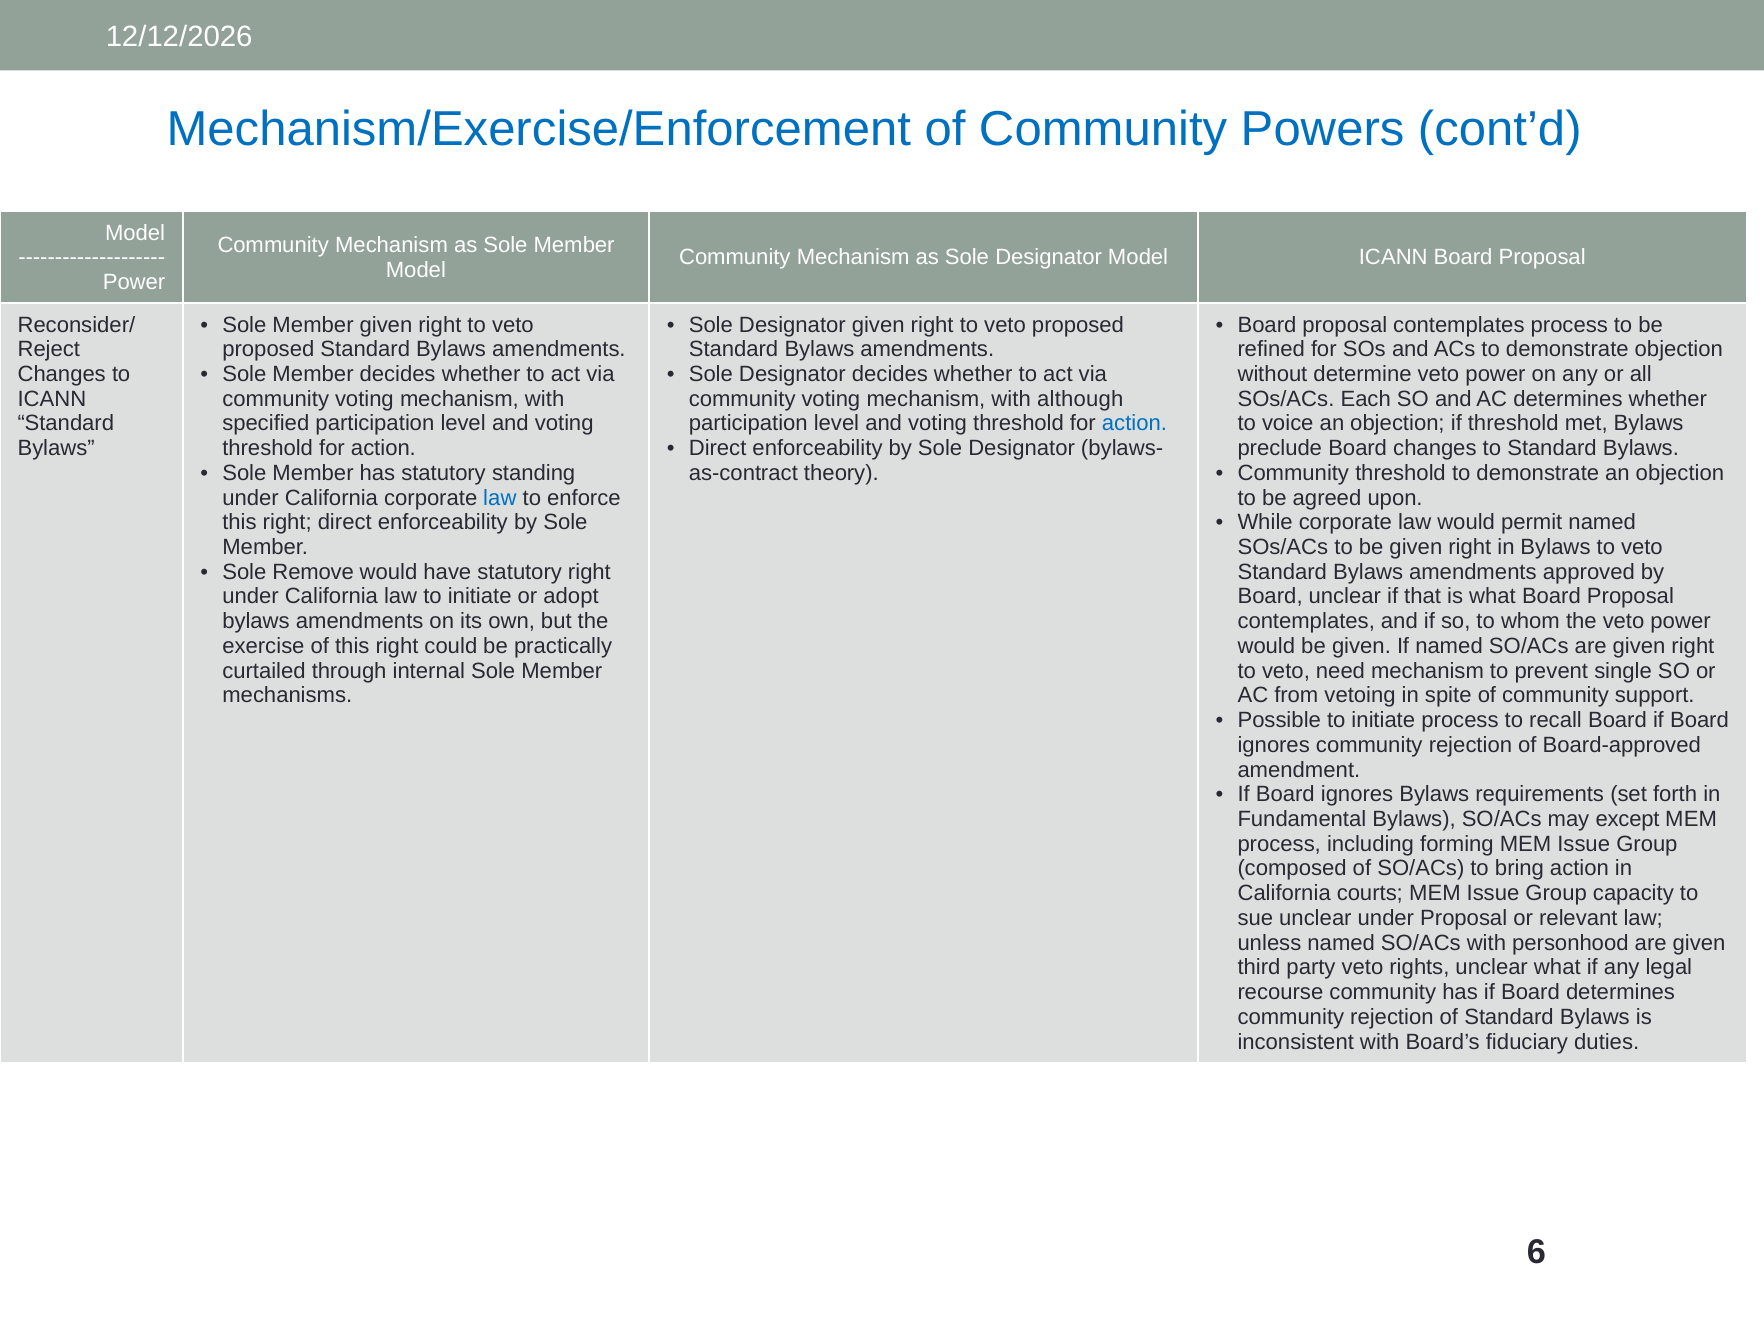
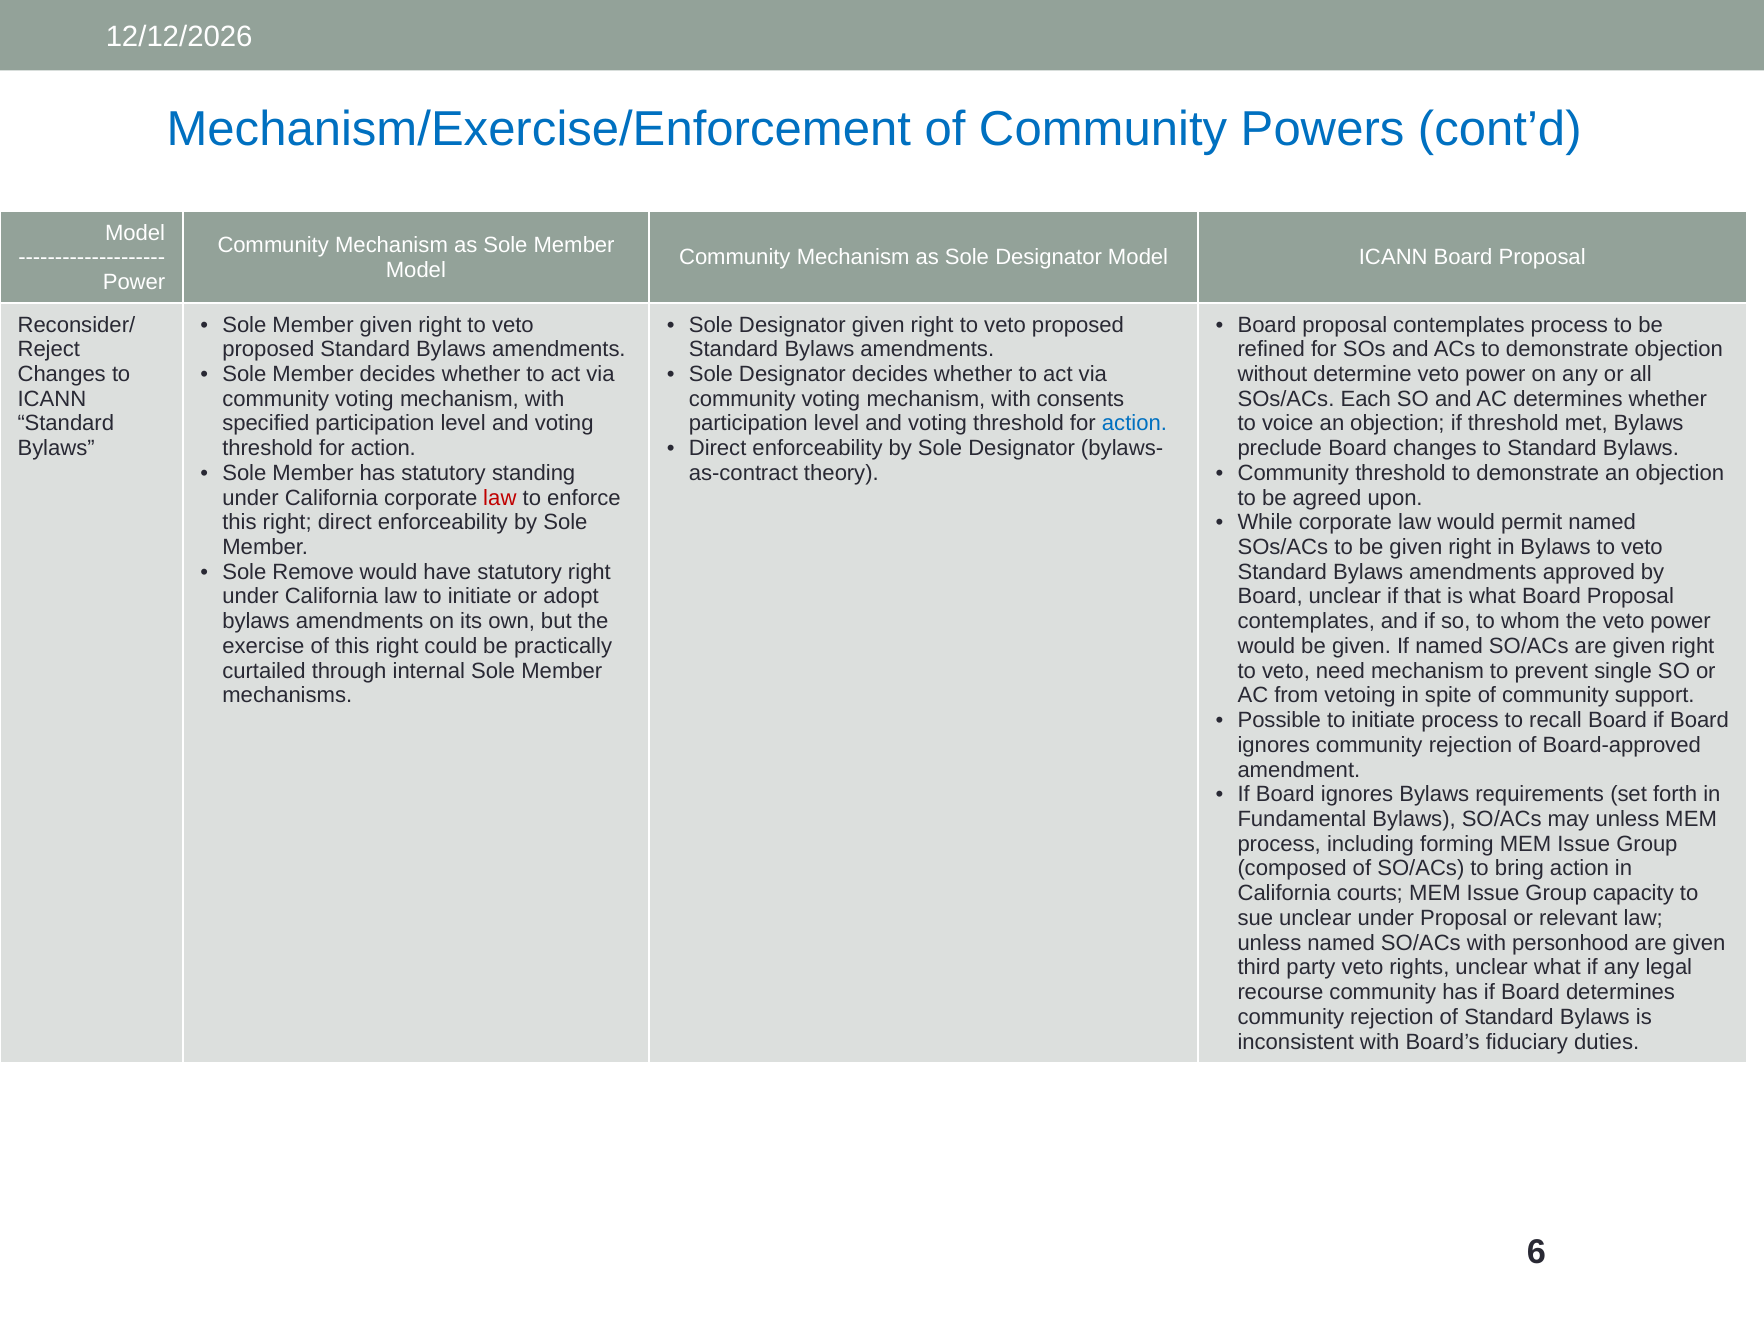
although: although -> consents
law at (500, 498) colour: blue -> red
may except: except -> unless
